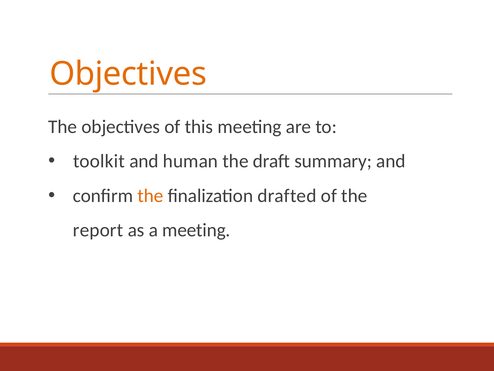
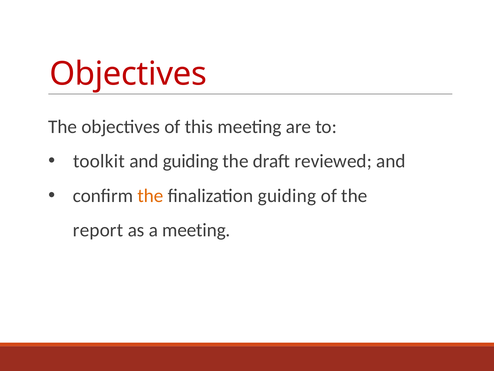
Objectives at (128, 74) colour: orange -> red
and human: human -> guiding
summary: summary -> reviewed
finalization drafted: drafted -> guiding
